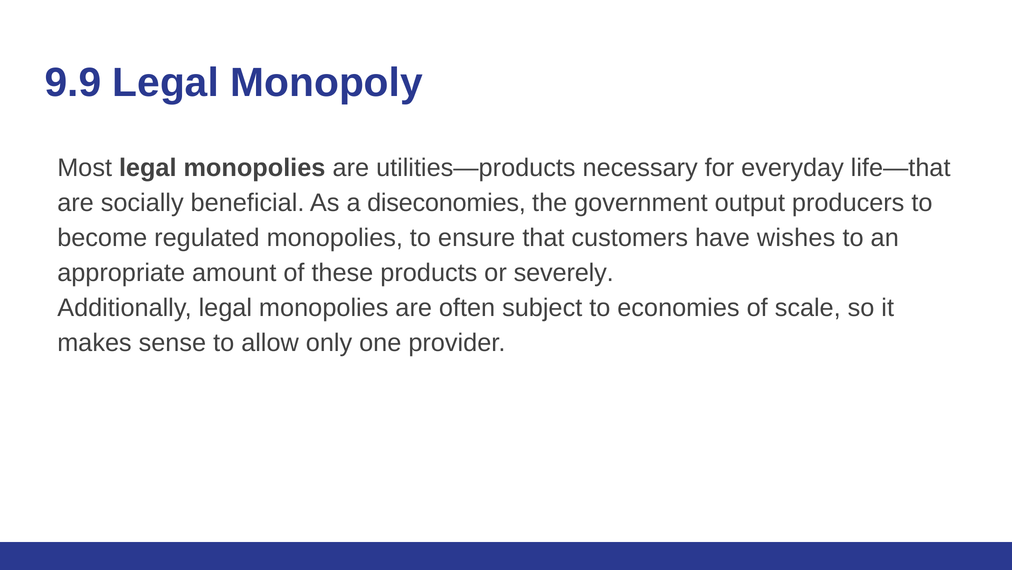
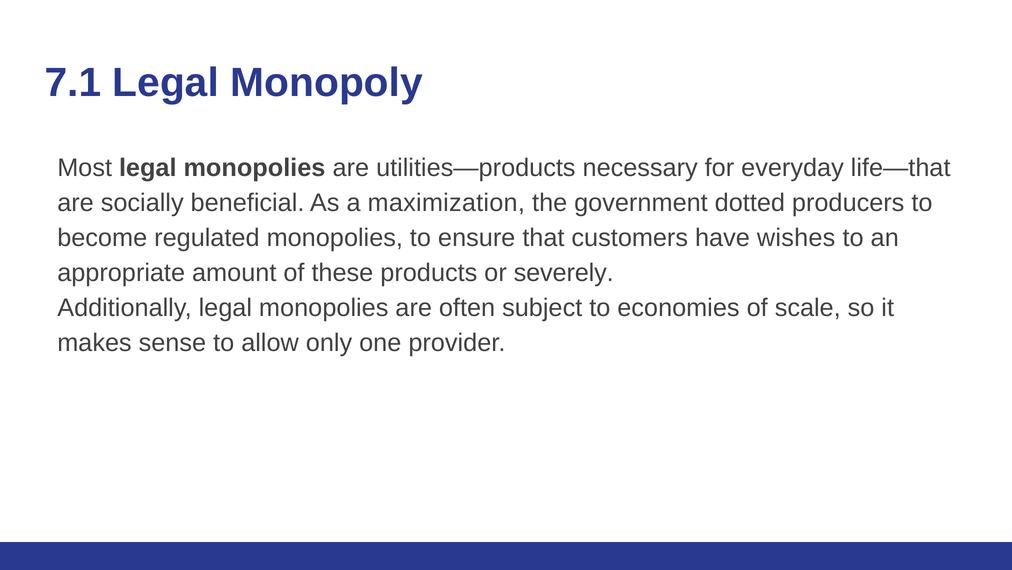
9.9: 9.9 -> 7.1
diseconomies: diseconomies -> maximization
output: output -> dotted
